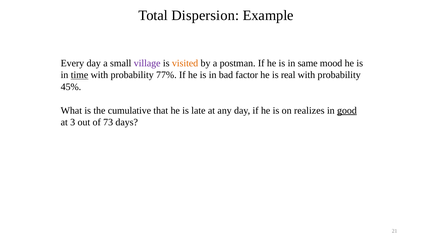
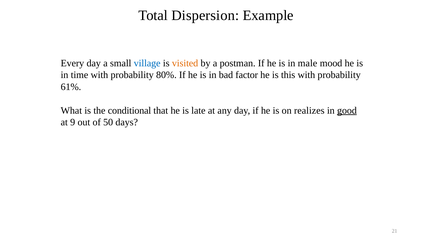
village colour: purple -> blue
same: same -> male
time underline: present -> none
77%: 77% -> 80%
real: real -> this
45%: 45% -> 61%
cumulative: cumulative -> conditional
3: 3 -> 9
73: 73 -> 50
